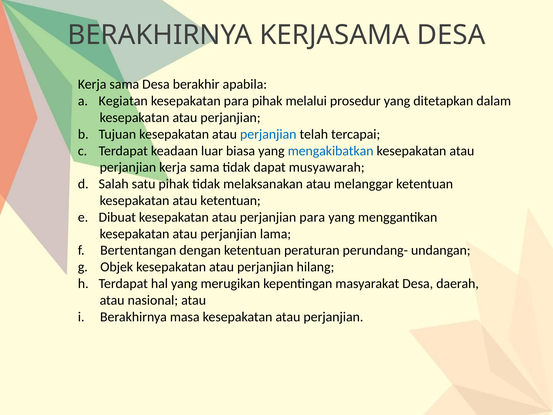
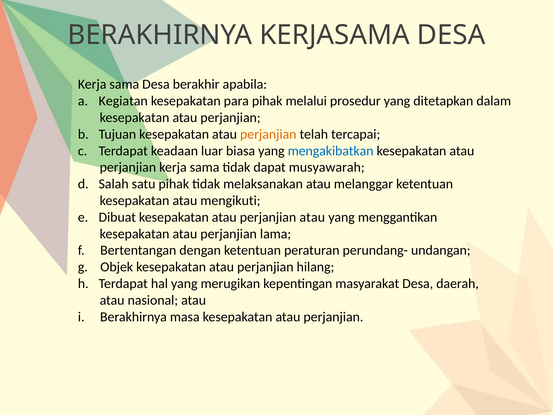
perjanjian at (268, 134) colour: blue -> orange
atau ketentuan: ketentuan -> mengikuti
perjanjian para: para -> atau
